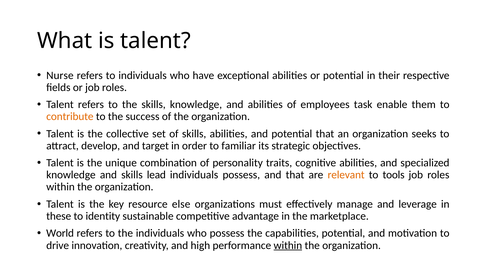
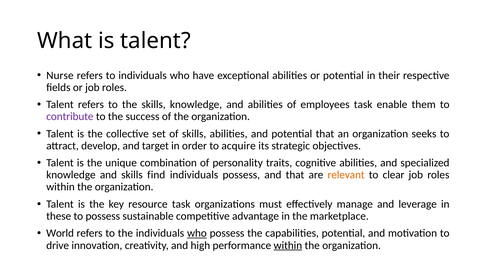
contribute colour: orange -> purple
familiar: familiar -> acquire
lead: lead -> find
tools: tools -> clear
resource else: else -> task
to identity: identity -> possess
who at (197, 233) underline: none -> present
